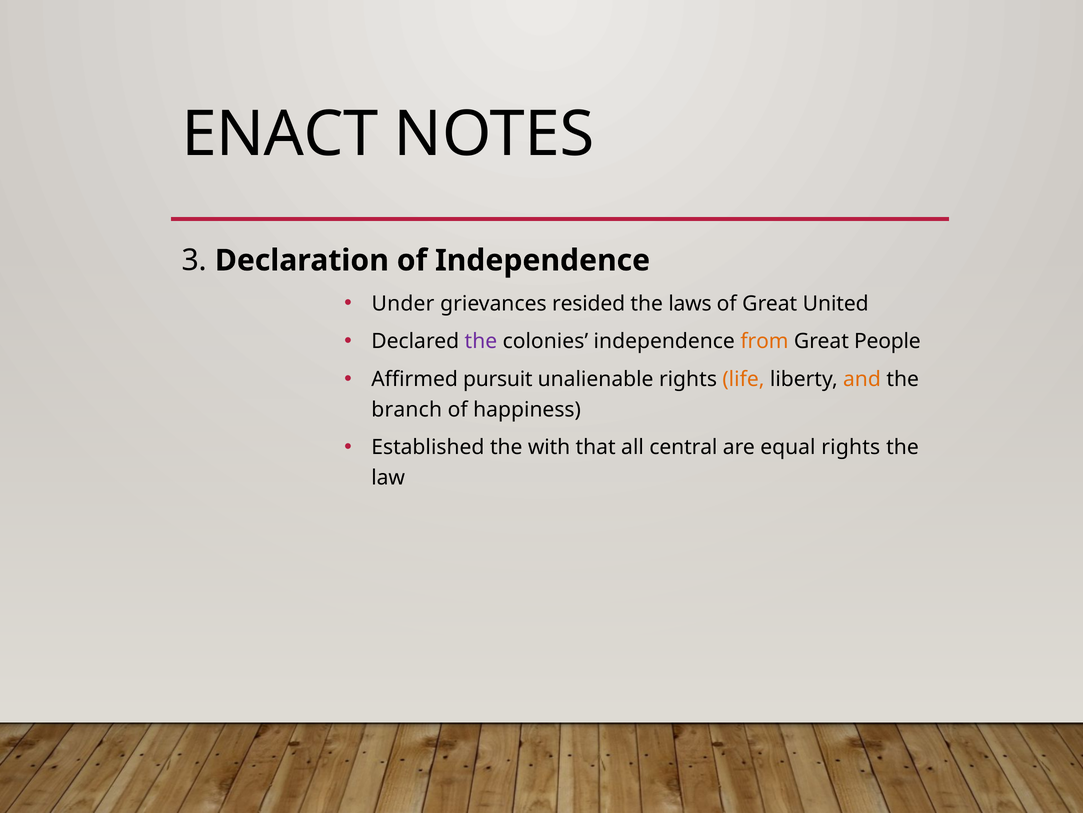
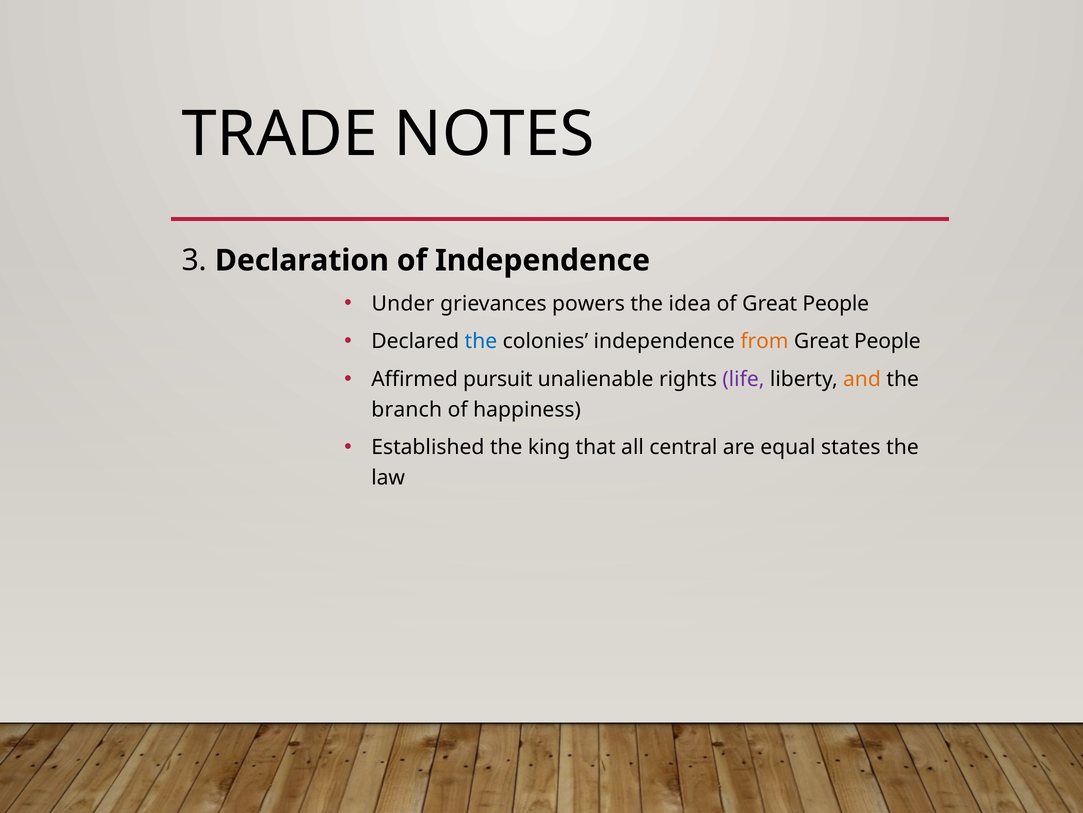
ENACT: ENACT -> TRADE
resided: resided -> powers
laws: laws -> idea
of Great United: United -> People
the at (481, 341) colour: purple -> blue
life colour: orange -> purple
with: with -> king
equal rights: rights -> states
